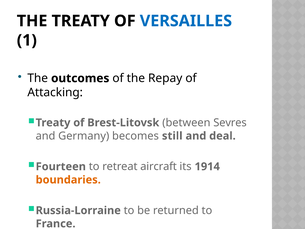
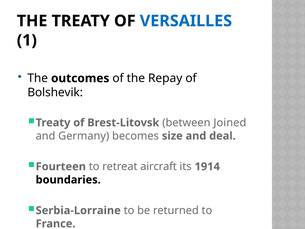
Attacking: Attacking -> Bolshevik
Sevres: Sevres -> Joined
still: still -> size
boundaries colour: orange -> black
Russia-Lorraine: Russia-Lorraine -> Serbia-Lorraine
